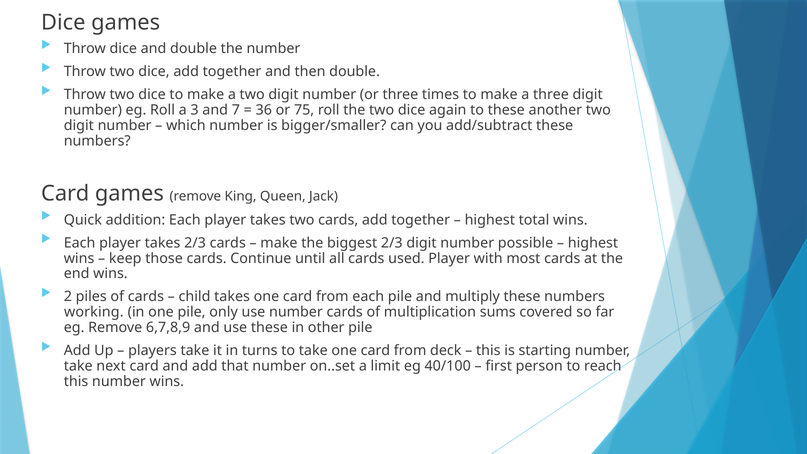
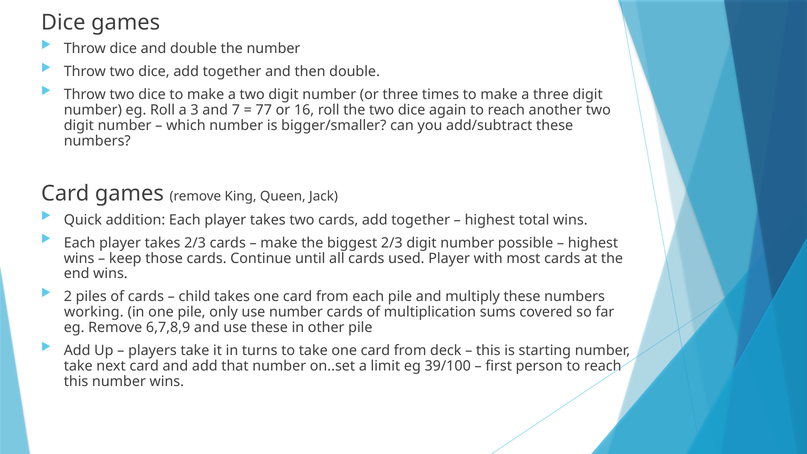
36: 36 -> 77
75: 75 -> 16
again to these: these -> reach
40/100: 40/100 -> 39/100
